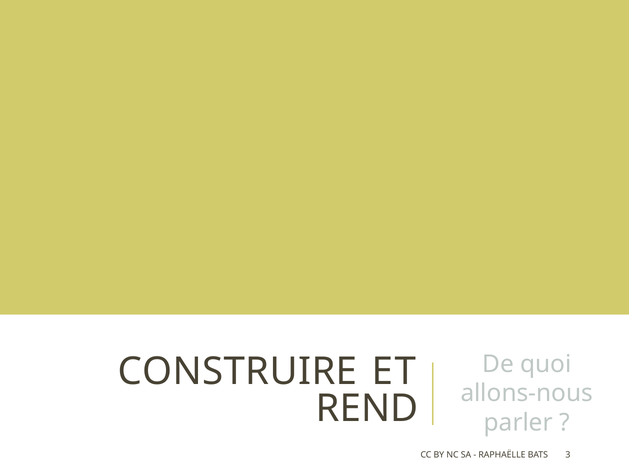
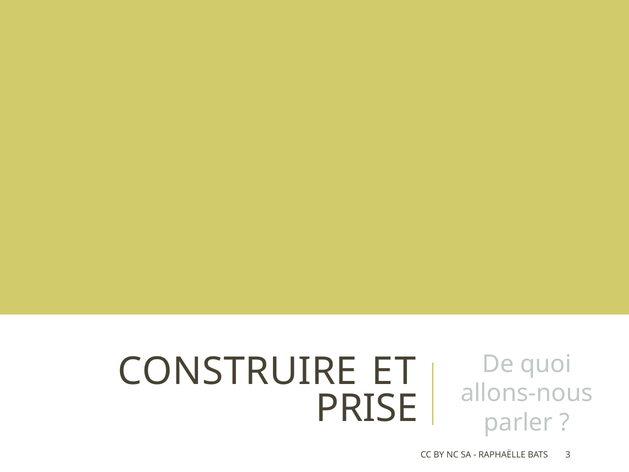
REND: REND -> PRISE
